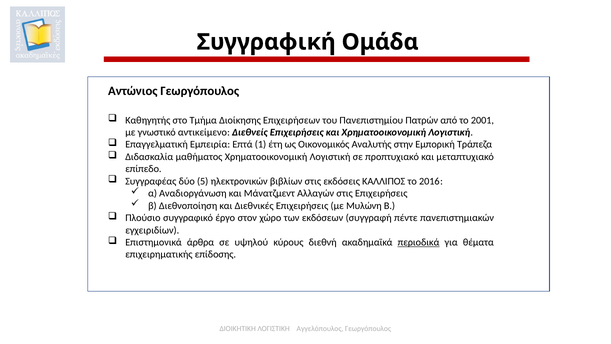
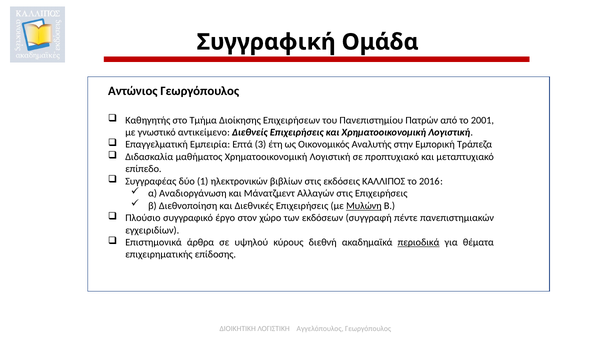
1: 1 -> 3
5: 5 -> 1
Μυλώνη underline: none -> present
